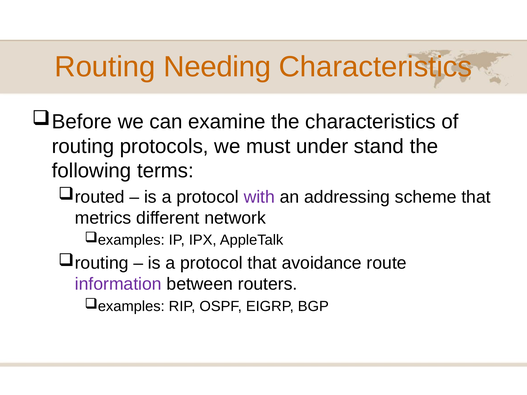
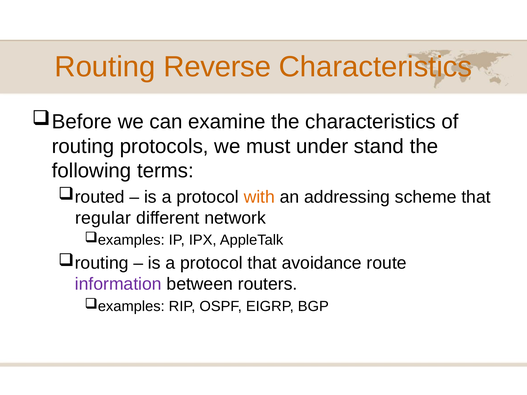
Needing: Needing -> Reverse
with colour: purple -> orange
metrics: metrics -> regular
